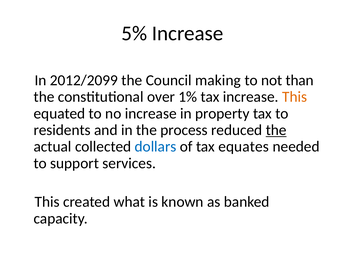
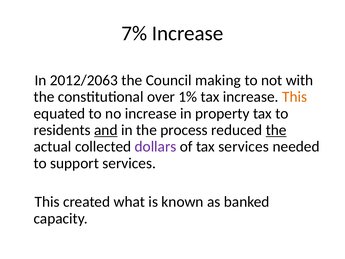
5%: 5% -> 7%
2012/2099: 2012/2099 -> 2012/2063
than: than -> with
and underline: none -> present
dollars colour: blue -> purple
tax equates: equates -> services
